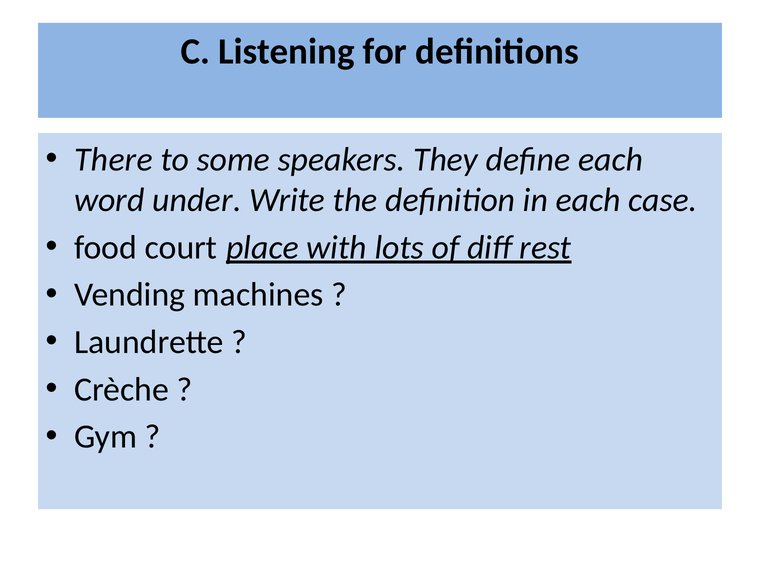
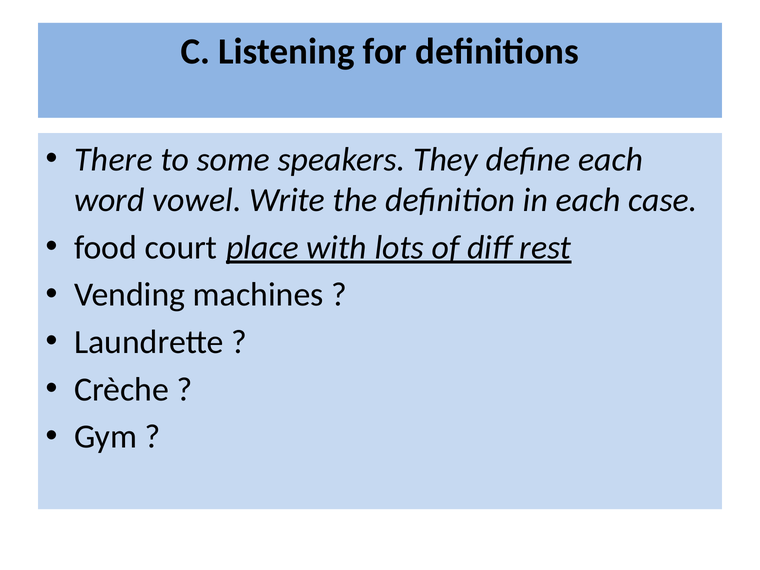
under: under -> vowel
